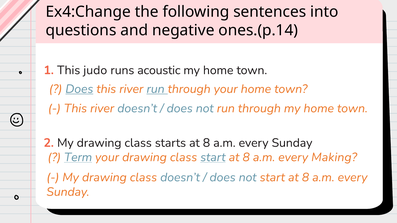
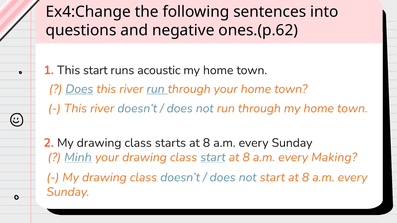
ones.(p.14: ones.(p.14 -> ones.(p.62
This judo: judo -> start
Term: Term -> Minh
